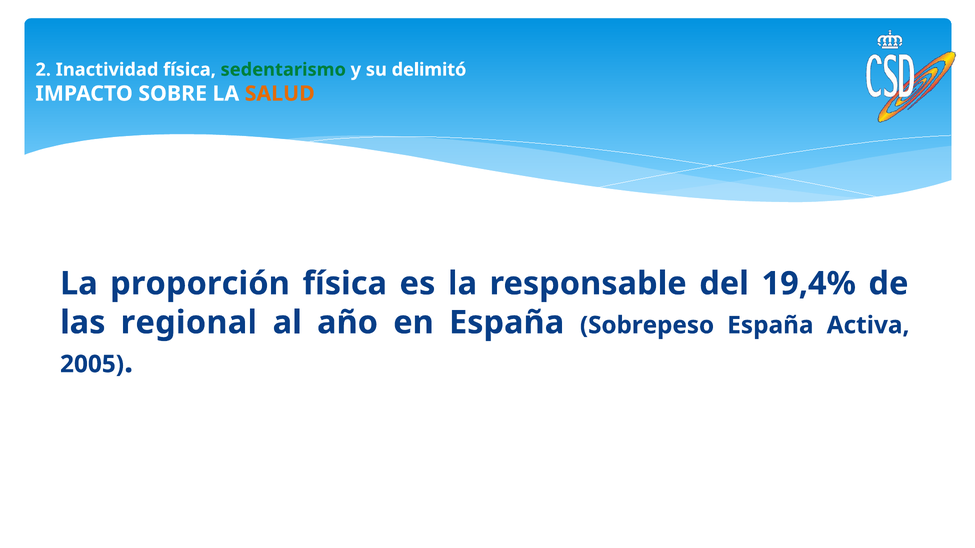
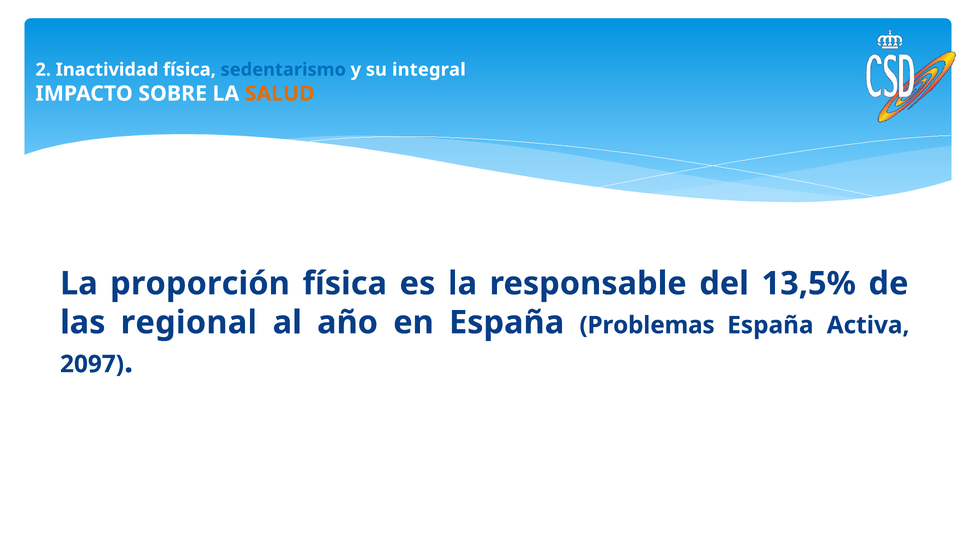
sedentarismo colour: green -> blue
delimitó: delimitó -> integral
19,4%: 19,4% -> 13,5%
Sobrepeso: Sobrepeso -> Problemas
2005: 2005 -> 2097
